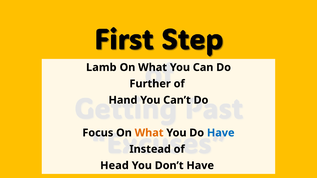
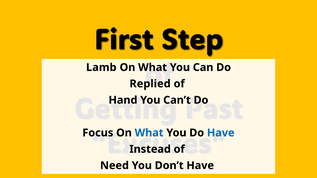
Further: Further -> Replied
What at (149, 133) colour: orange -> blue
Head: Head -> Need
